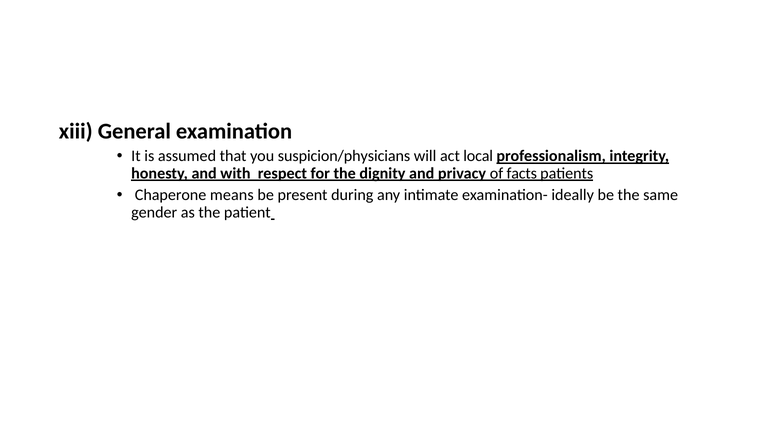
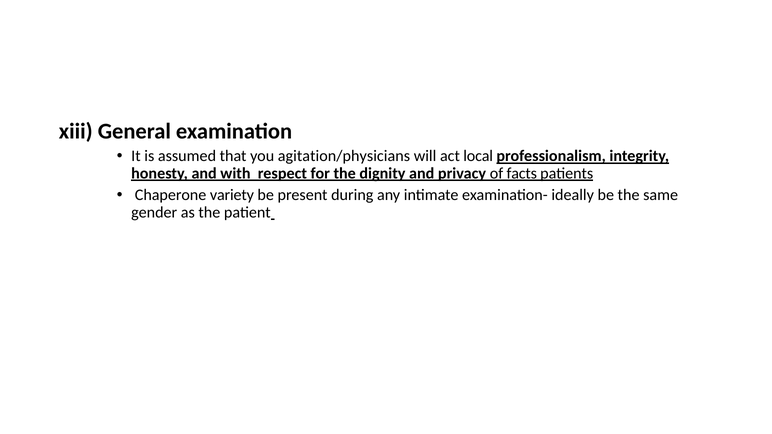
suspicion/physicians: suspicion/physicians -> agitation/physicians
means: means -> variety
